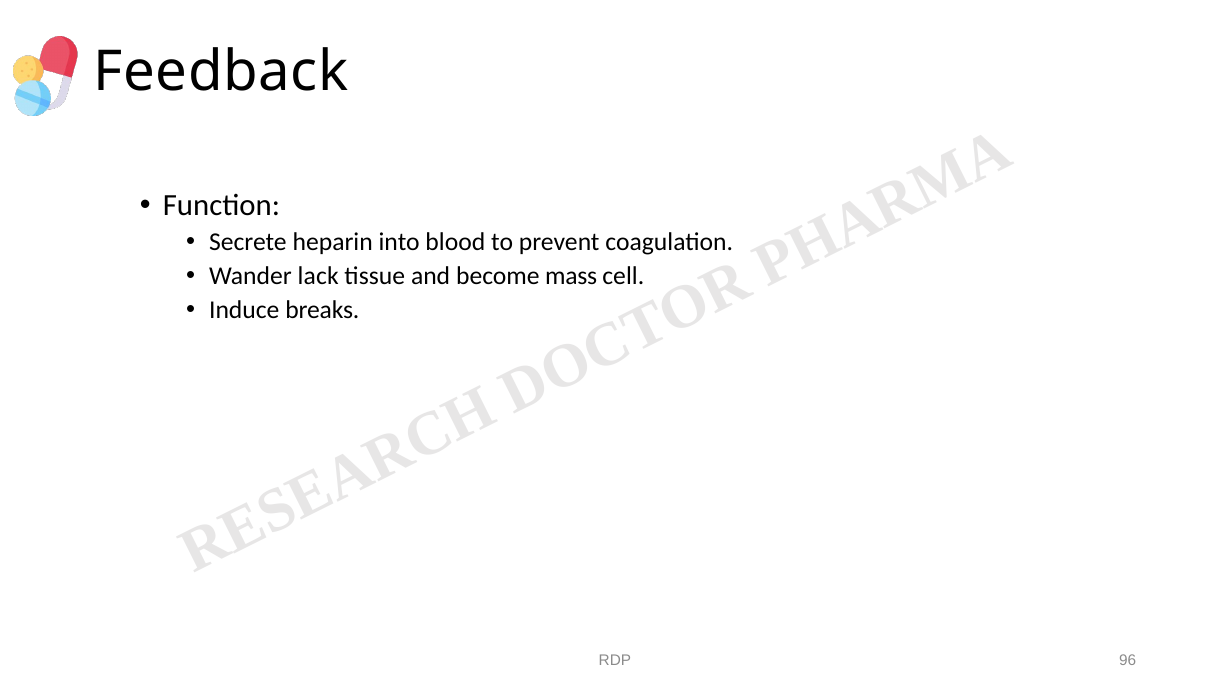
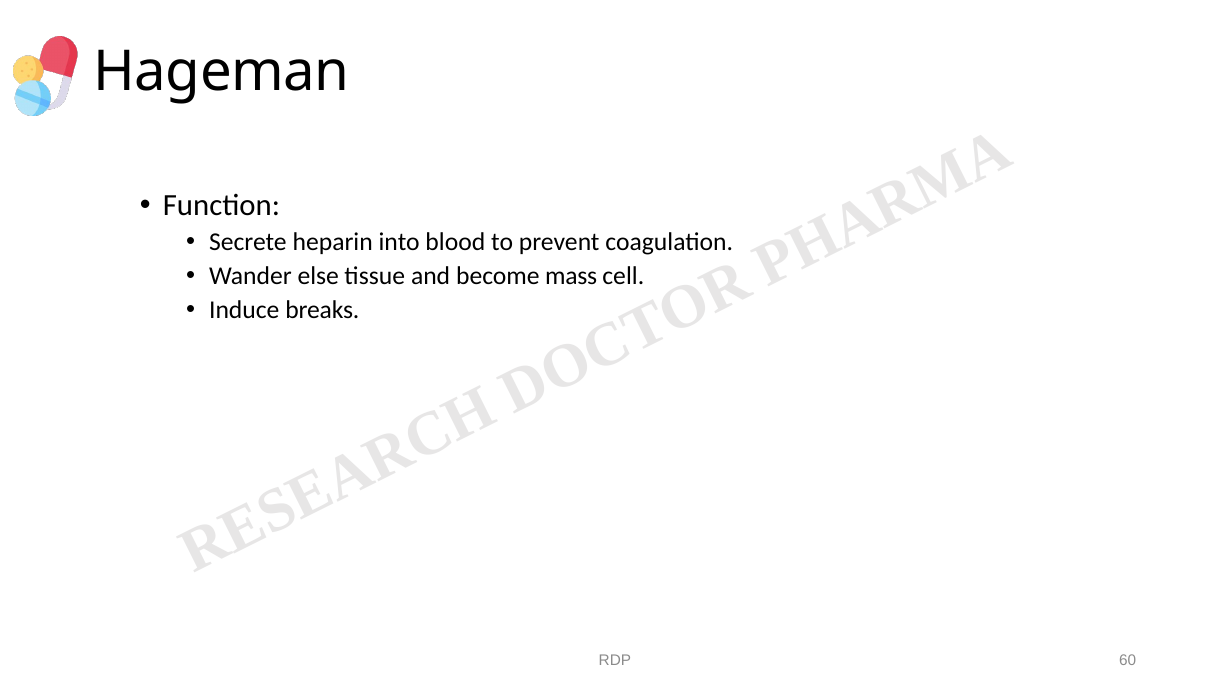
Feedback: Feedback -> Hageman
lack: lack -> else
96: 96 -> 60
